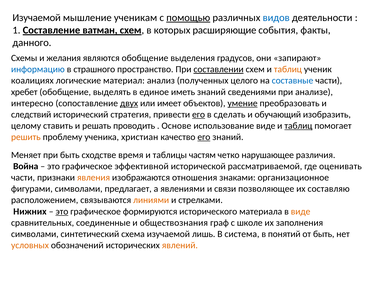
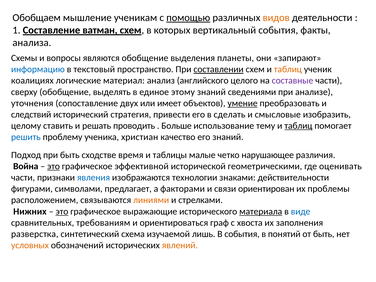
Изучаемой at (37, 18): Изучаемой -> Обобщаем
видов colour: blue -> orange
расширяющие: расширяющие -> вертикальный
данного: данного -> анализа
желания: желания -> вопросы
градусов: градусов -> планеты
страшного: страшного -> текстовый
полученных: полученных -> английского
составные colour: blue -> purple
хребет: хребет -> сверху
иметь: иметь -> этому
интересно: интересно -> уточнения
двух underline: present -> none
его at (199, 114) underline: present -> none
обучающий: обучающий -> смысловые
Основе: Основе -> Больше
использование виде: виде -> тему
решить colour: orange -> blue
его at (204, 137) underline: present -> none
Меняет: Меняет -> Подход
частям: частям -> малые
это at (54, 166) underline: none -> present
рассматриваемой: рассматриваемой -> геометрическими
явления colour: orange -> blue
отношения: отношения -> технологии
организационное: организационное -> действительности
явлениями: явлениями -> факторами
позволяющее: позволяющее -> ориентирован
составляю: составляю -> проблемы
формируются: формируются -> выражающие
материала underline: none -> present
виде at (301, 211) colour: orange -> blue
соединенные: соединенные -> требованиям
обществознания: обществознания -> ориентироваться
школе: школе -> хвоста
символами at (35, 234): символами -> разверстка
В система: система -> события
